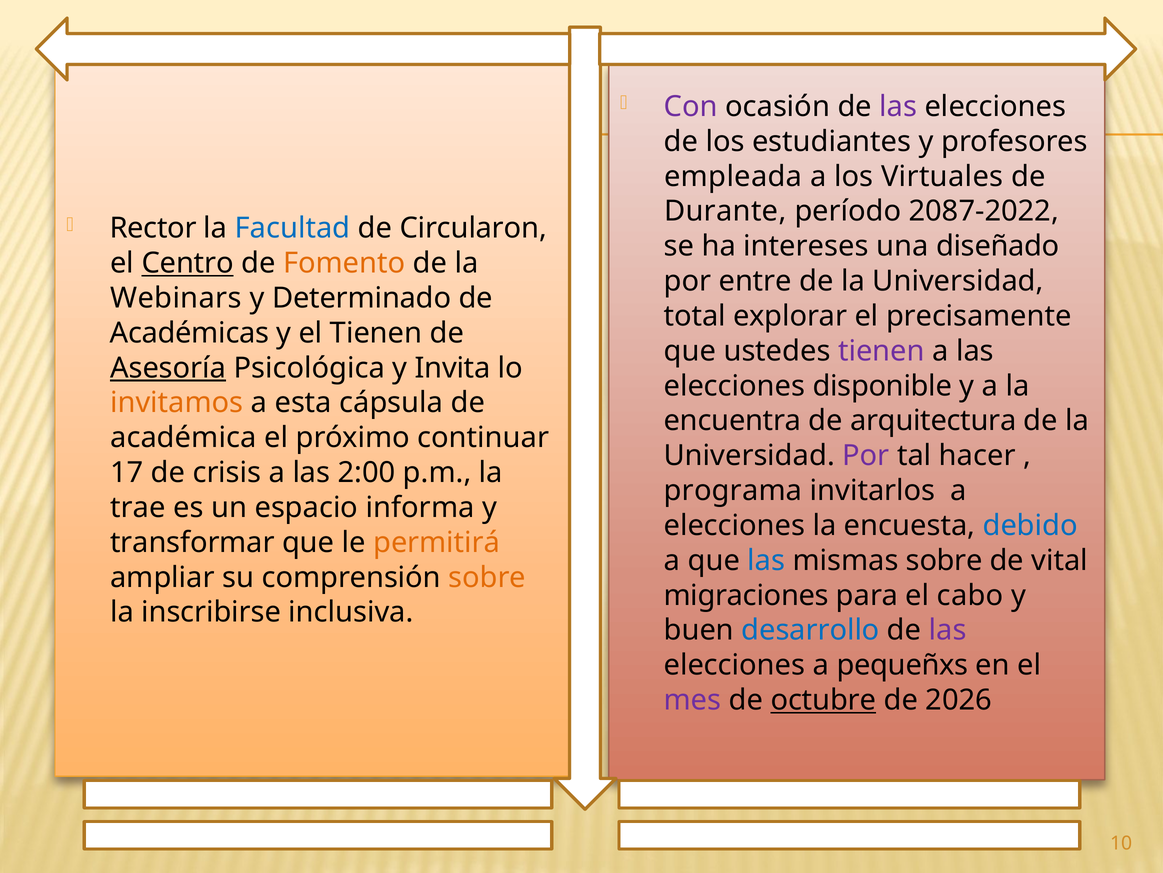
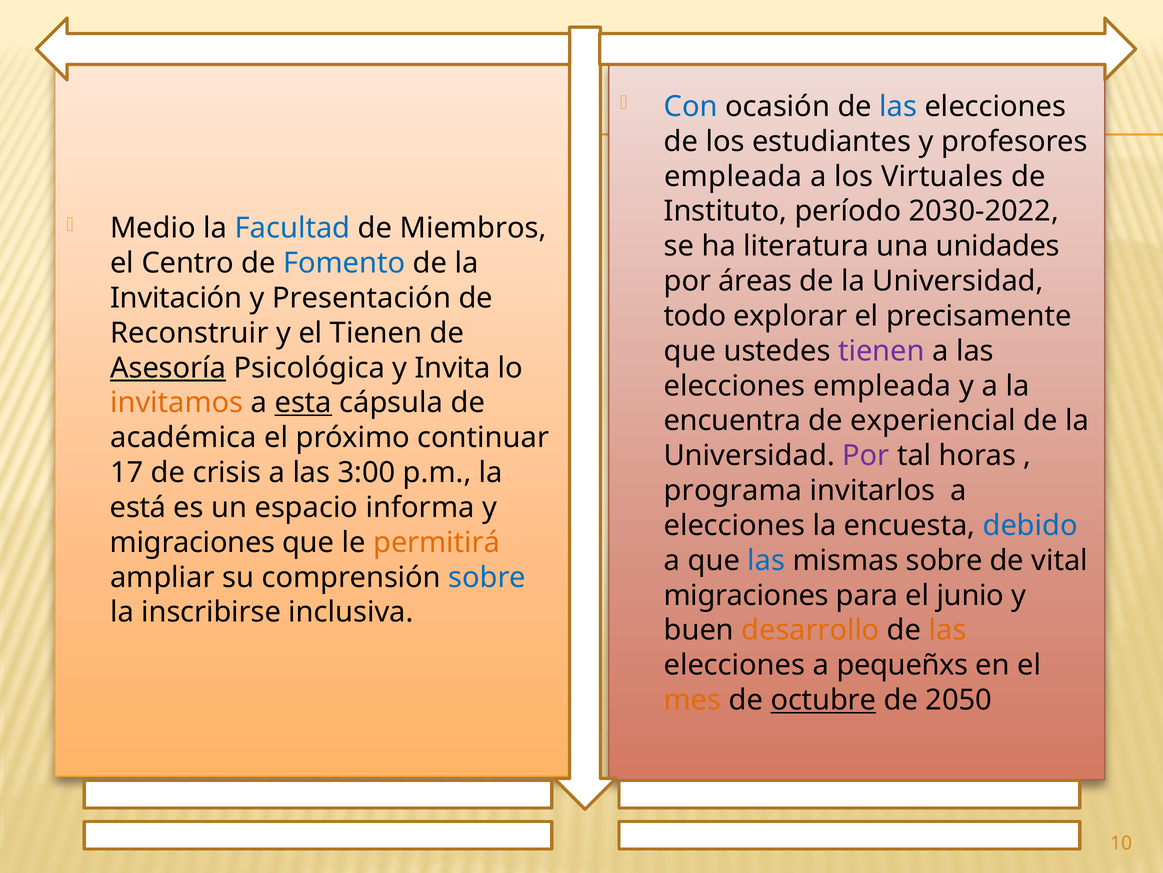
Con colour: purple -> blue
las at (898, 106) colour: purple -> blue
Durante: Durante -> Instituto
2087-2022: 2087-2022 -> 2030-2022
Rector: Rector -> Medio
Circularon: Circularon -> Miembros
intereses: intereses -> literatura
diseñado: diseñado -> unidades
Centro underline: present -> none
Fomento colour: orange -> blue
entre: entre -> áreas
Webinars: Webinars -> Invitación
Determinado: Determinado -> Presentación
total: total -> todo
Académicas: Académicas -> Reconstruir
elecciones disponible: disponible -> empleada
esta underline: none -> present
arquitectura: arquitectura -> experiencial
hacer: hacer -> horas
2:00: 2:00 -> 3:00
trae: trae -> está
transformar at (192, 542): transformar -> migraciones
sobre at (487, 577) colour: orange -> blue
cabo: cabo -> junio
desarrollo colour: blue -> orange
las at (948, 630) colour: purple -> orange
mes colour: purple -> orange
2026: 2026 -> 2050
